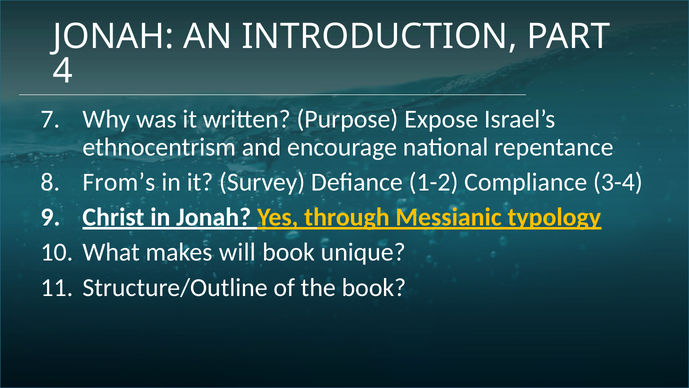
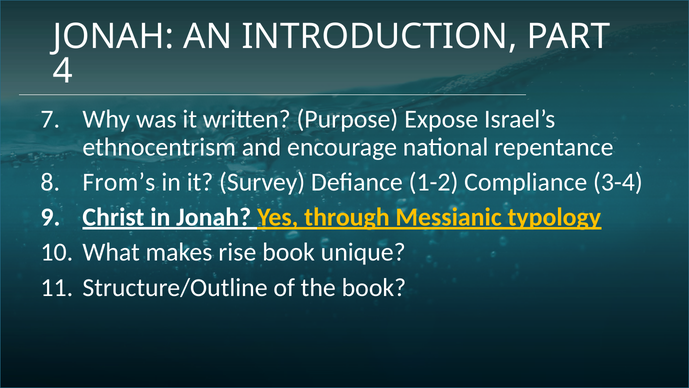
will: will -> rise
